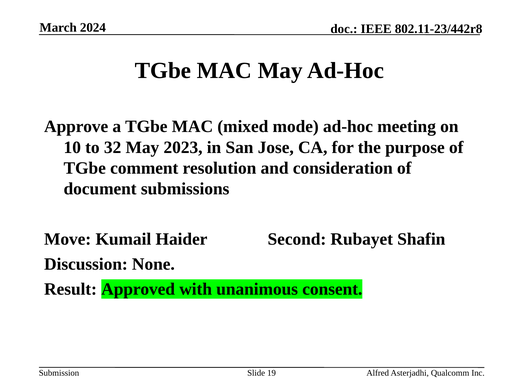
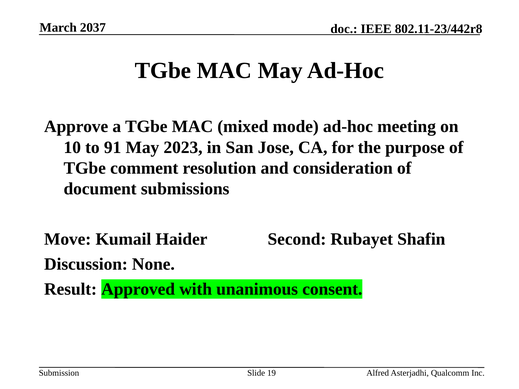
2024: 2024 -> 2037
32: 32 -> 91
